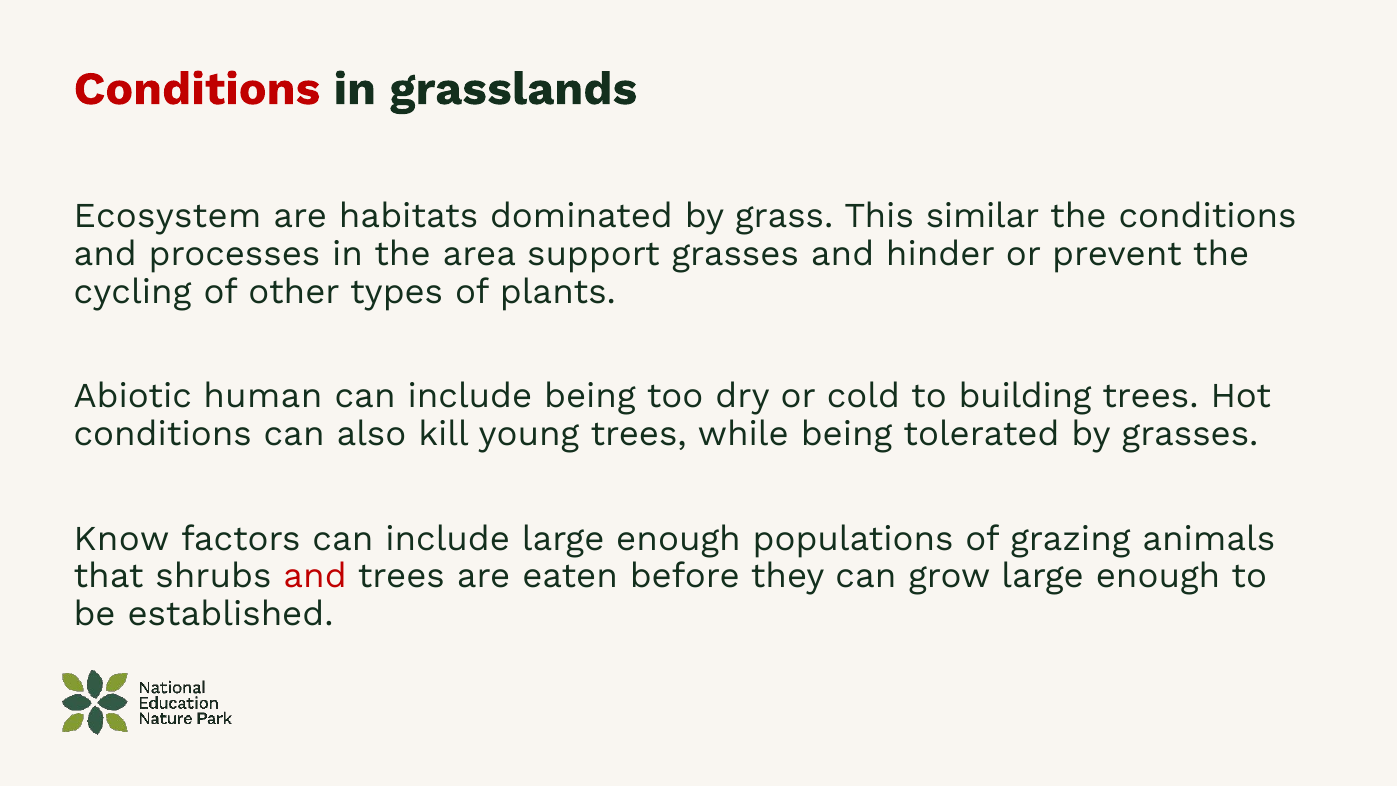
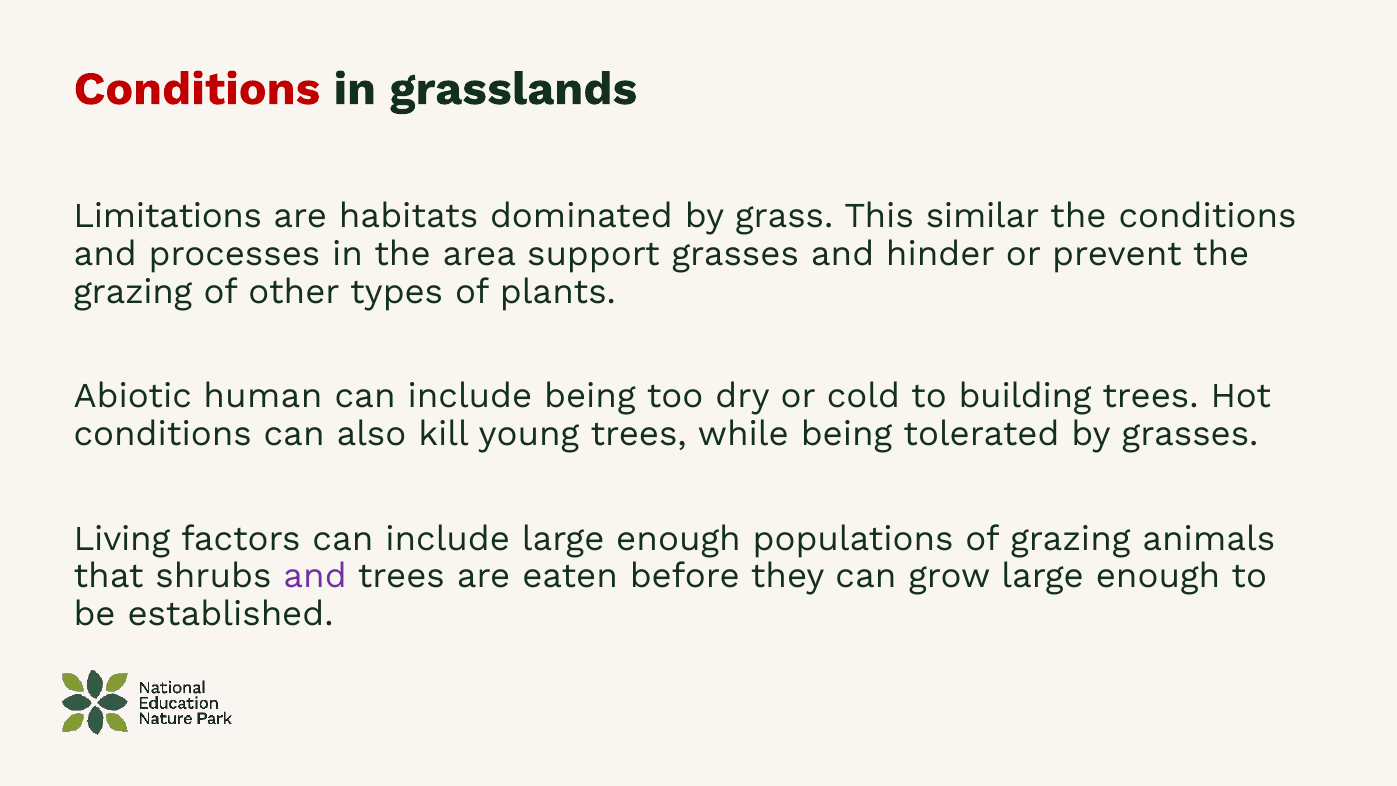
Ecosystem: Ecosystem -> Limitations
cycling at (133, 292): cycling -> grazing
Know: Know -> Living
and at (315, 576) colour: red -> purple
